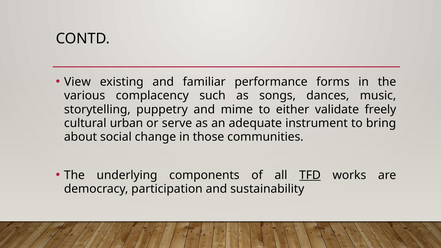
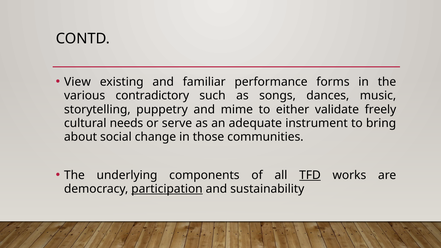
complacency: complacency -> contradictory
urban: urban -> needs
participation underline: none -> present
